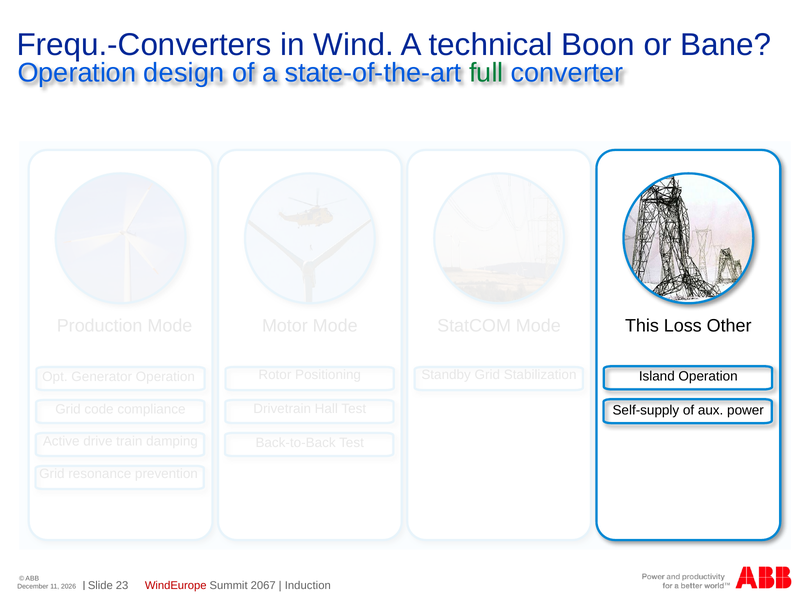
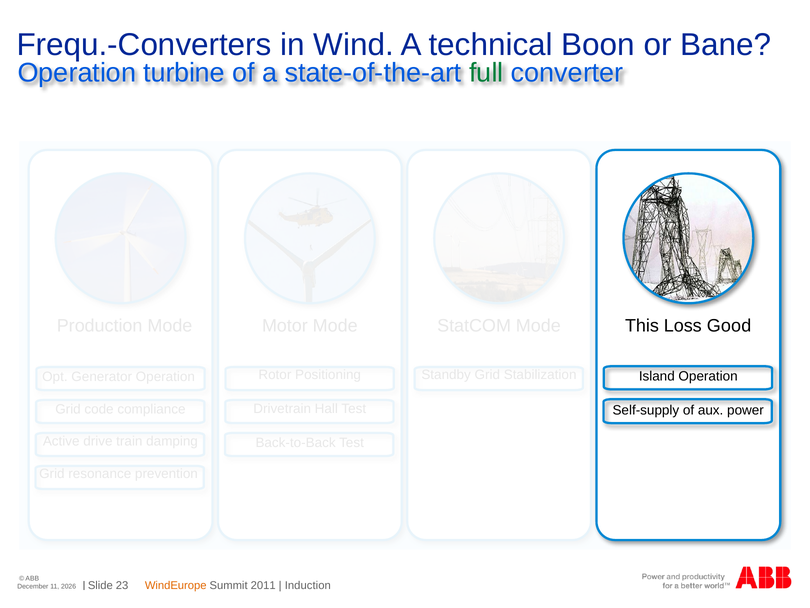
design: design -> turbine
Other: Other -> Good
WindEurope colour: red -> orange
2067: 2067 -> 2011
